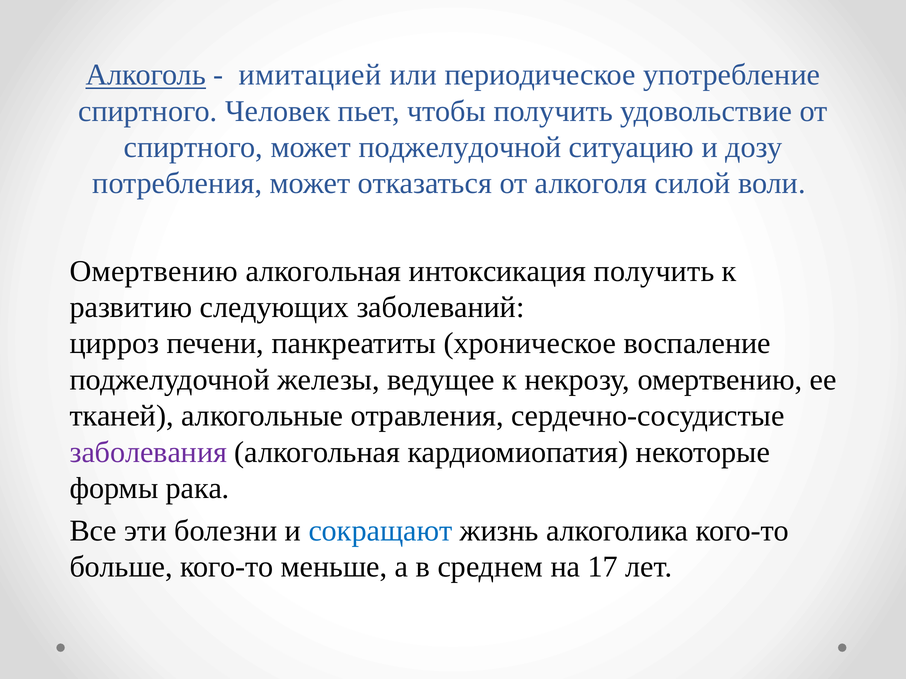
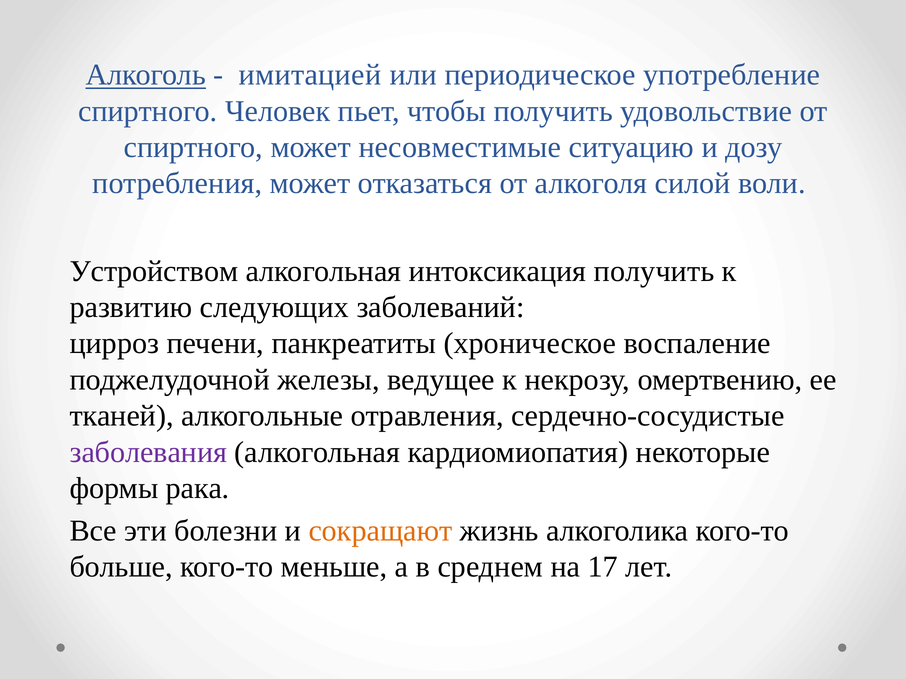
может поджелудочной: поджелудочной -> несовместимые
Омертвению at (154, 271): Омертвению -> Устройством
сокращают colour: blue -> orange
